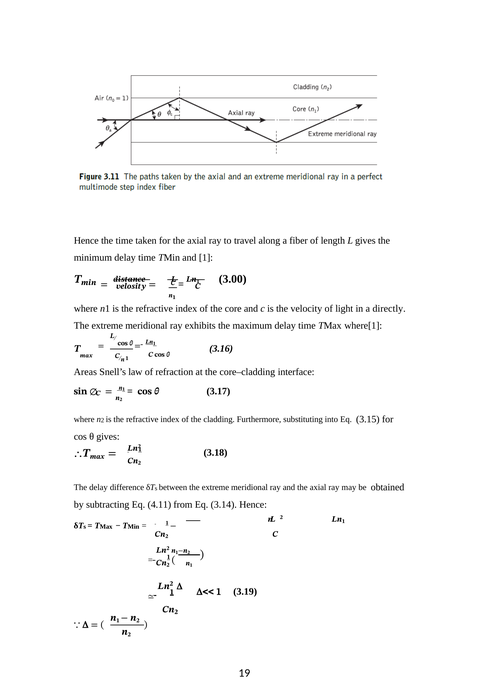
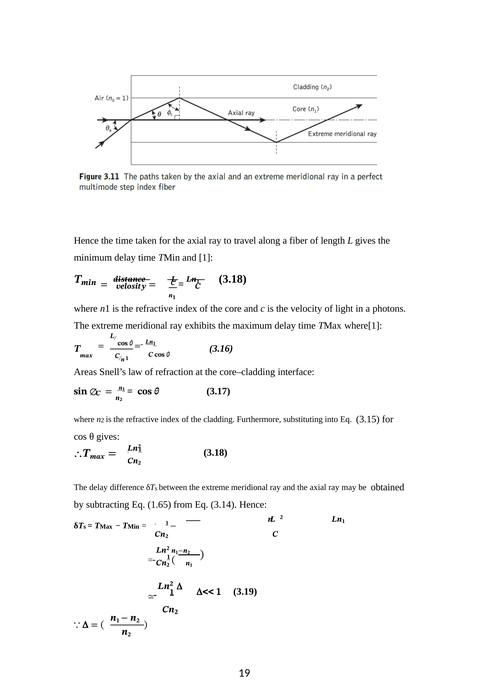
3.00 at (233, 279): 3.00 -> 3.18
directly: directly -> photons
4.11: 4.11 -> 1.65
